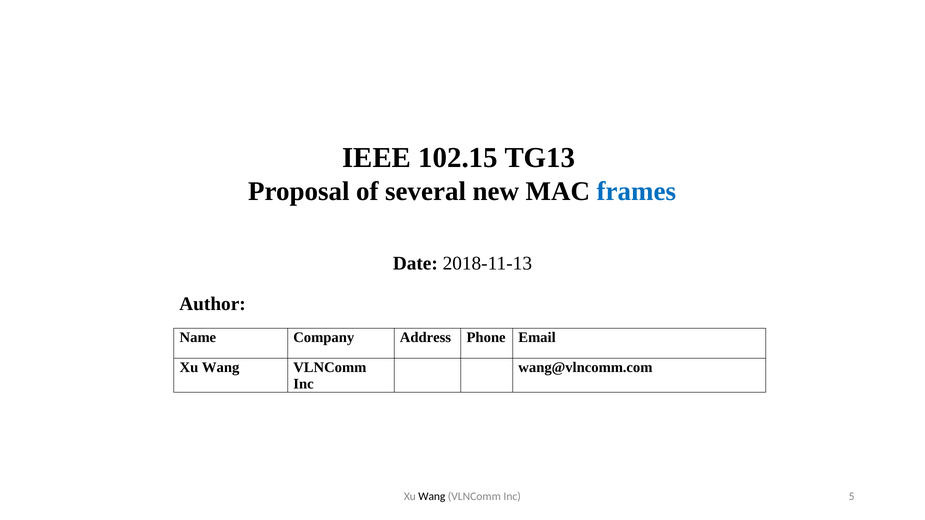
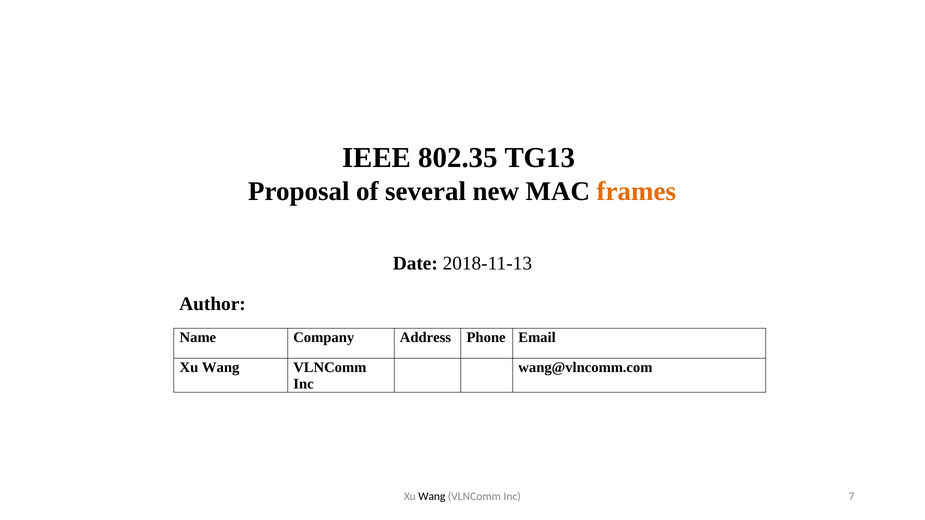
102.15: 102.15 -> 802.35
frames colour: blue -> orange
5: 5 -> 7
